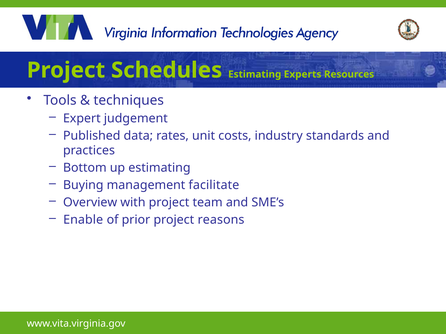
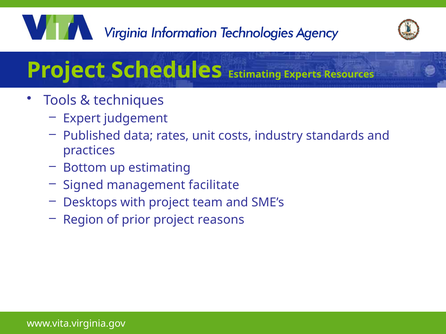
Buying: Buying -> Signed
Overview: Overview -> Desktops
Enable: Enable -> Region
